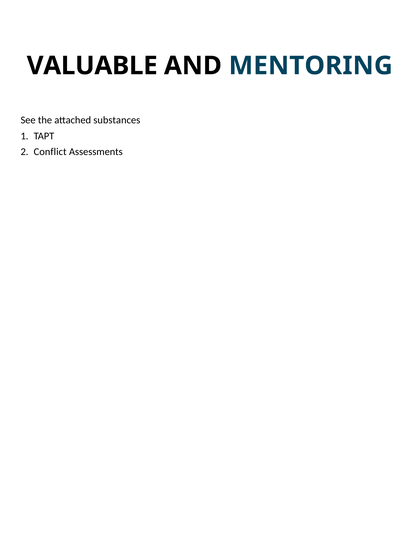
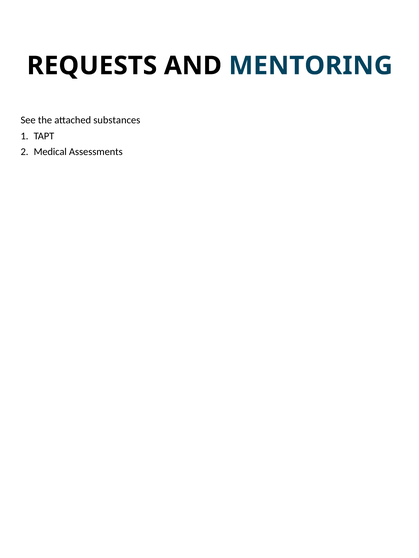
VALUABLE: VALUABLE -> REQUESTS
Conflict: Conflict -> Medical
